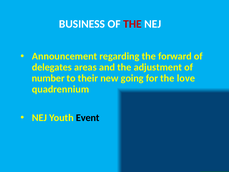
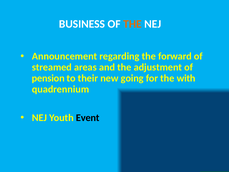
THE at (132, 24) colour: red -> orange
delegates: delegates -> streamed
number: number -> pension
love: love -> with
